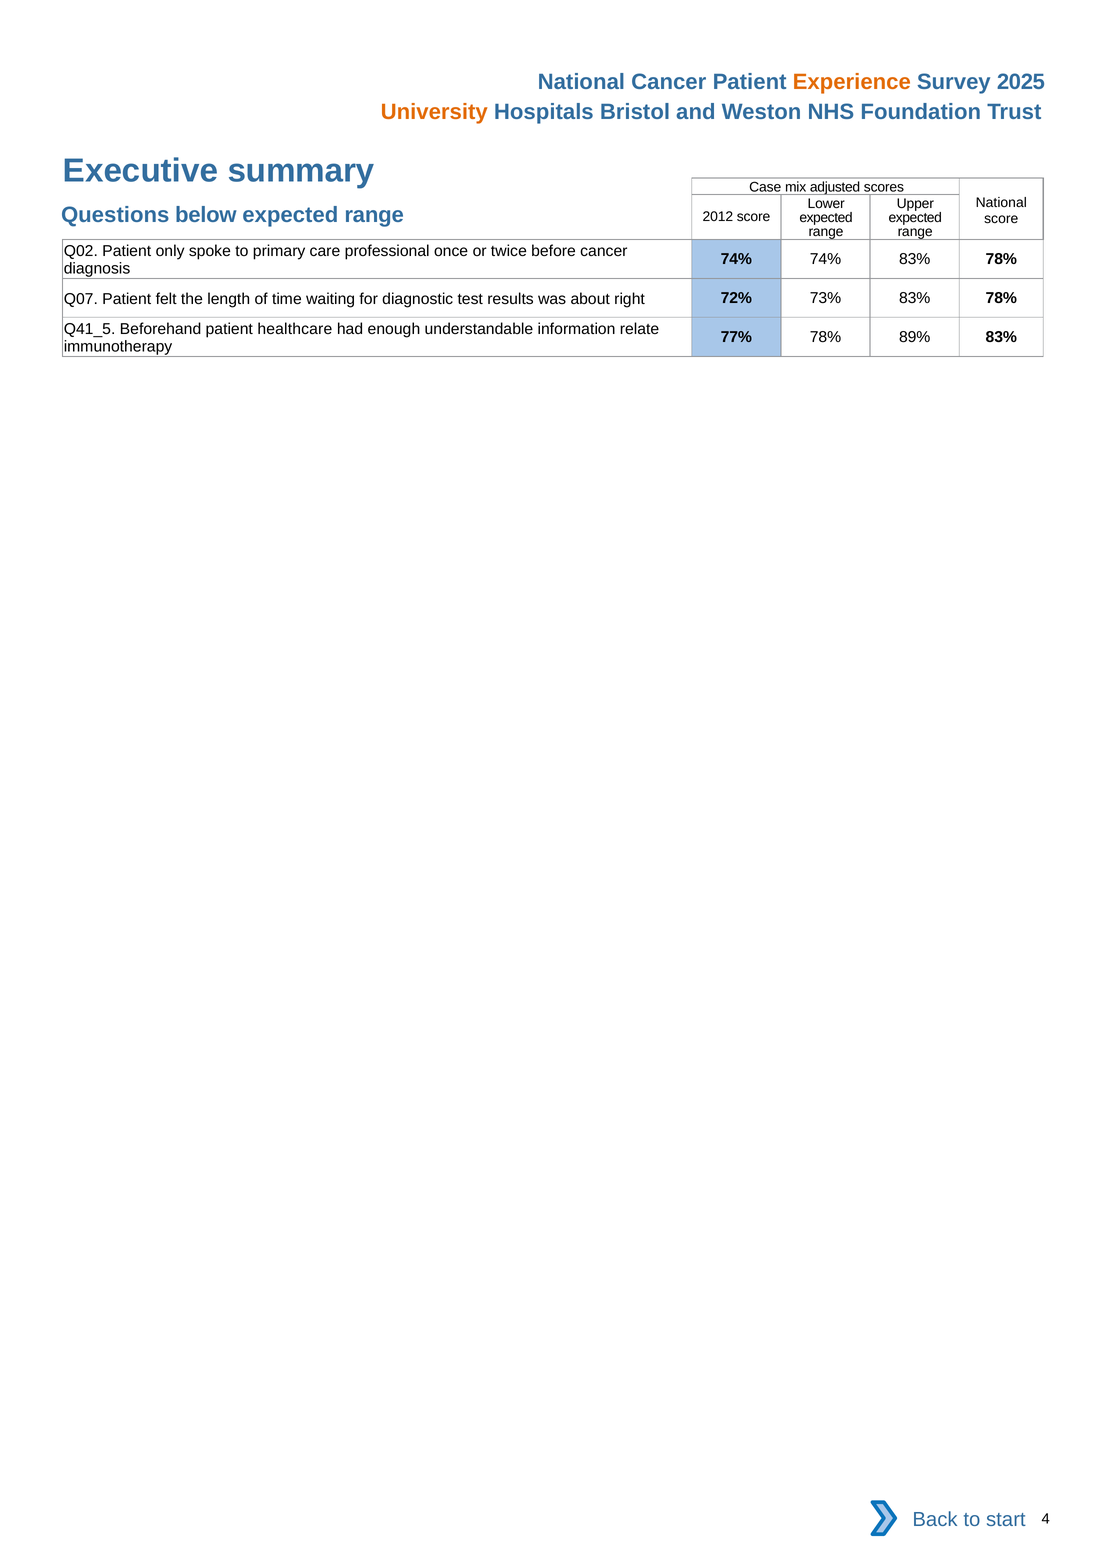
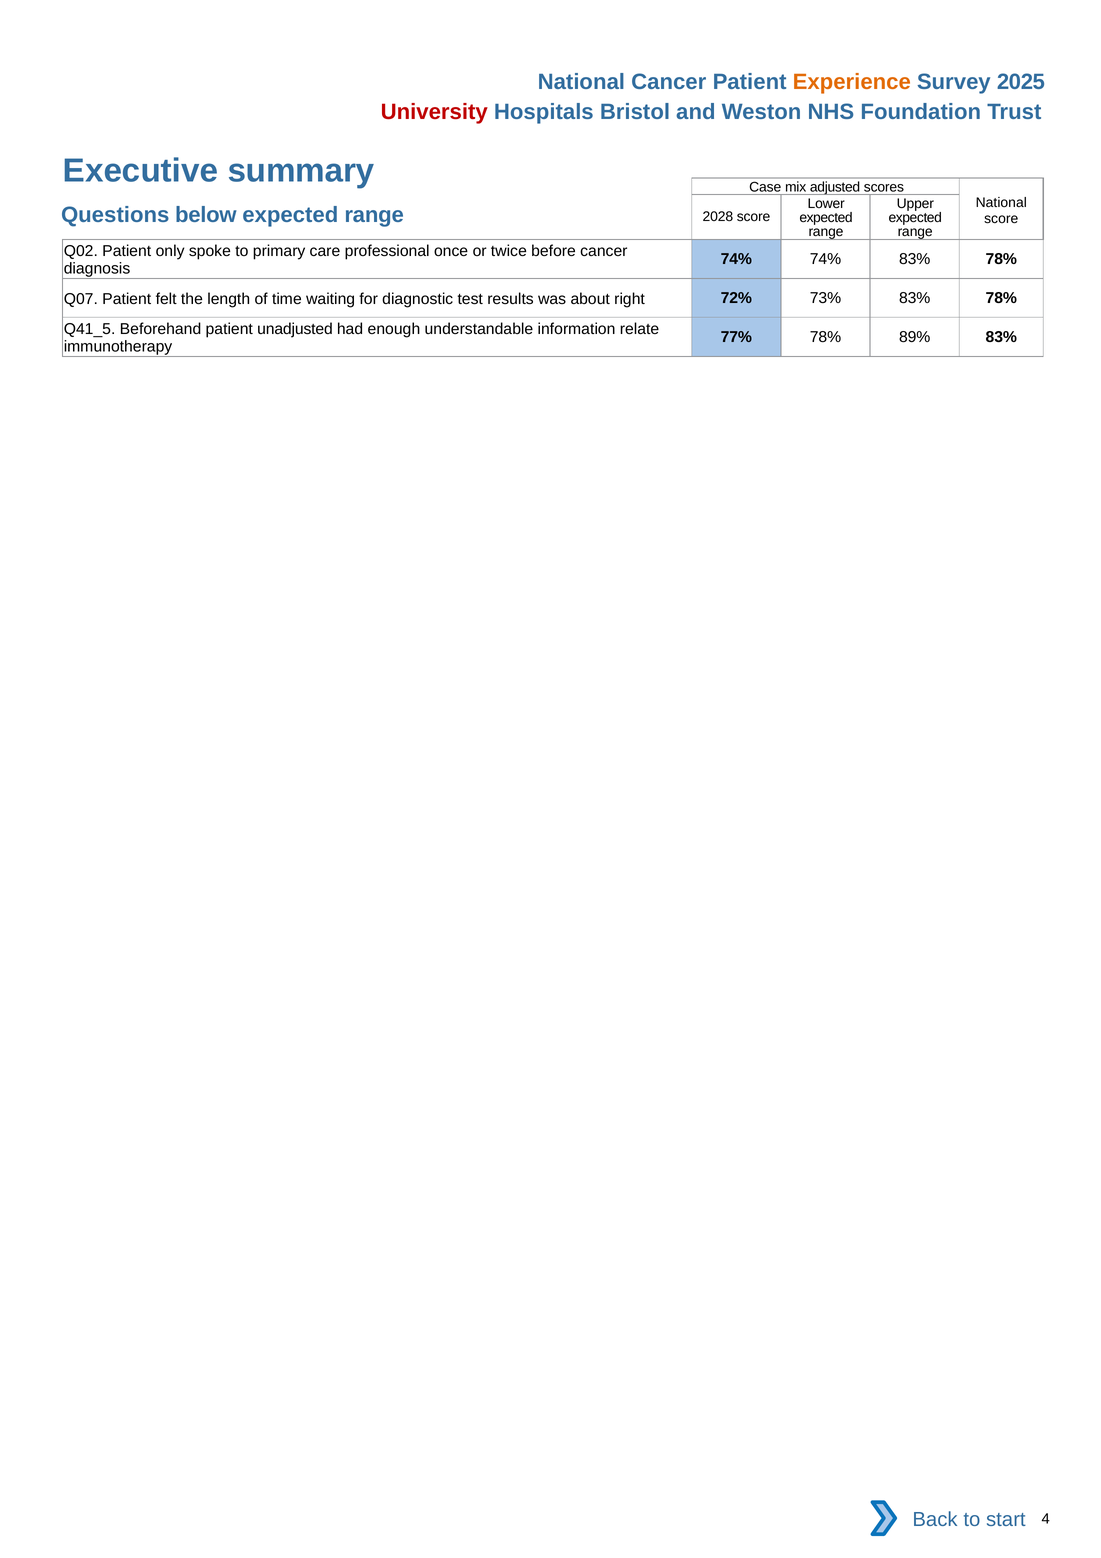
University colour: orange -> red
2012: 2012 -> 2028
healthcare: healthcare -> unadjusted
